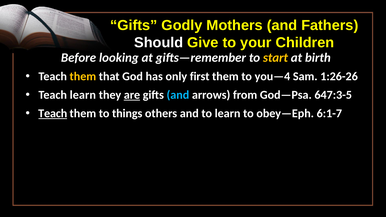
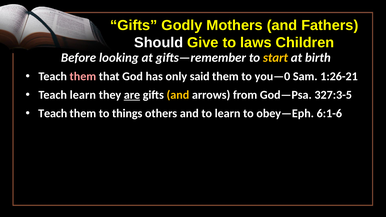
your: your -> laws
them at (83, 77) colour: yellow -> pink
first: first -> said
you—4: you—4 -> you—0
1:26-26: 1:26-26 -> 1:26-21
and at (178, 95) colour: light blue -> yellow
647:3-5: 647:3-5 -> 327:3-5
Teach at (53, 114) underline: present -> none
6:1-7: 6:1-7 -> 6:1-6
